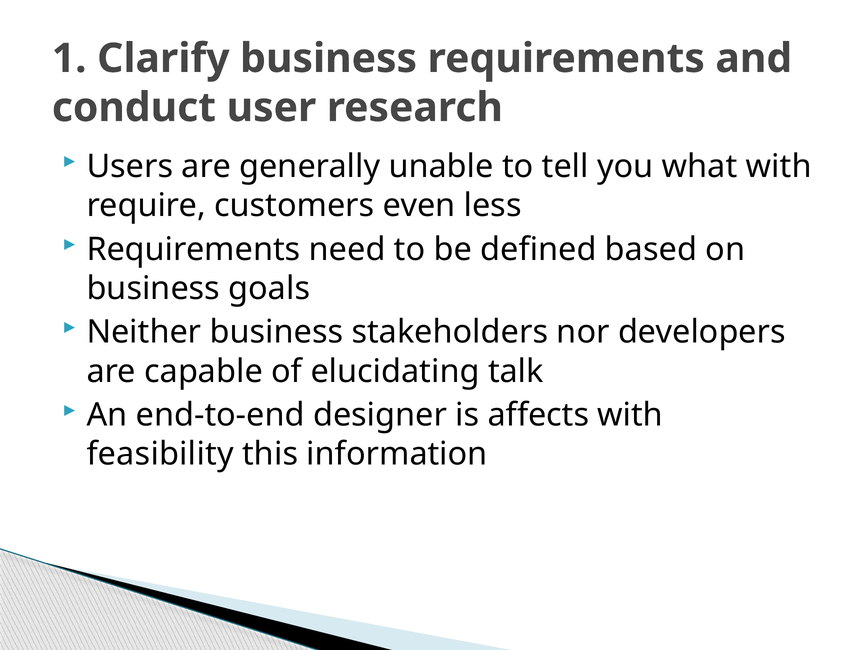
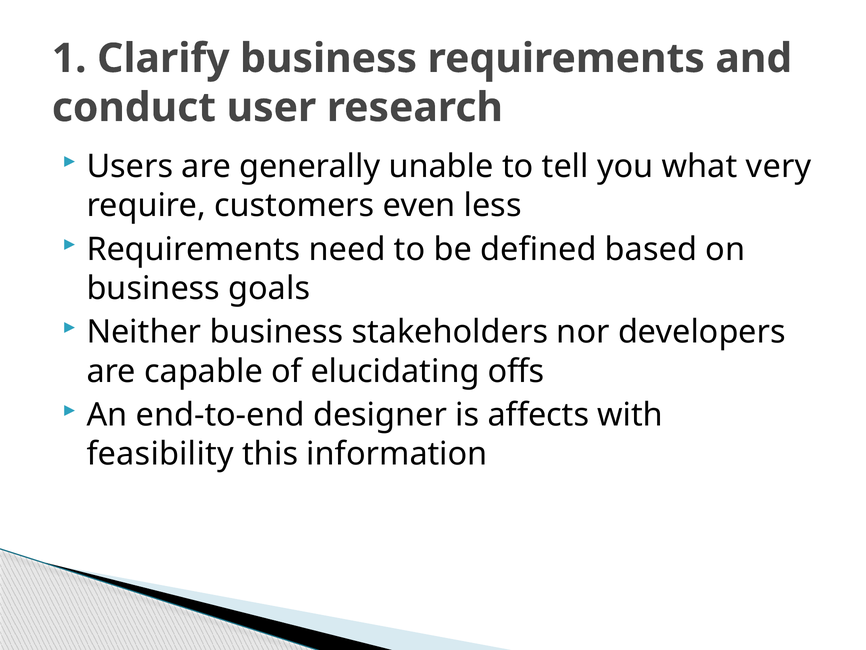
what with: with -> very
talk: talk -> offs
